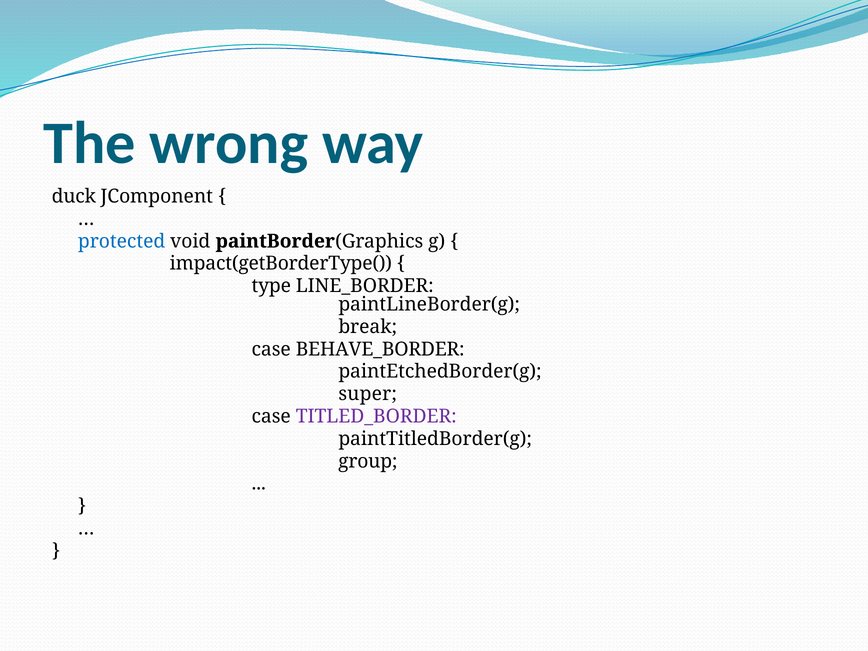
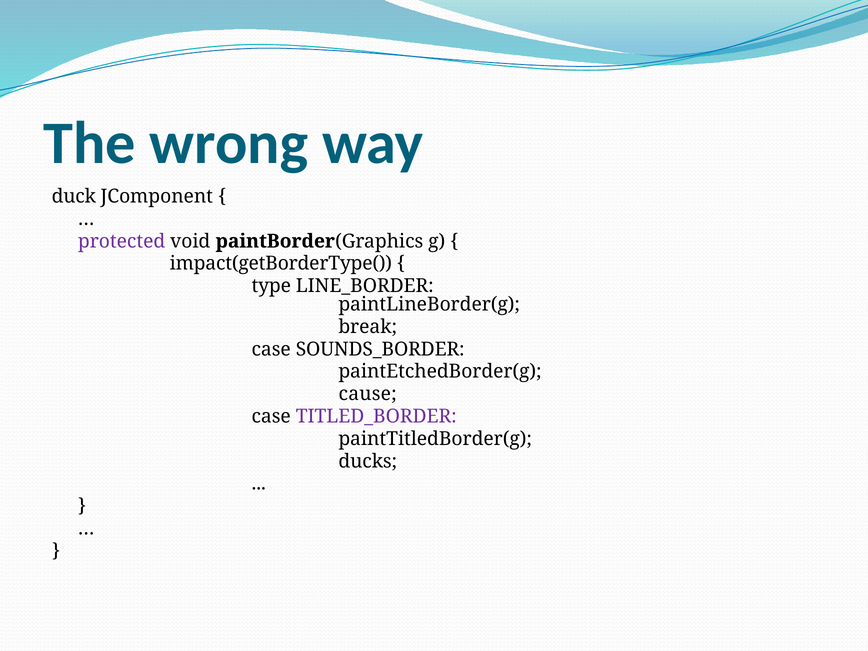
protected colour: blue -> purple
BEHAVE_BORDER: BEHAVE_BORDER -> SOUNDS_BORDER
super: super -> cause
group: group -> ducks
